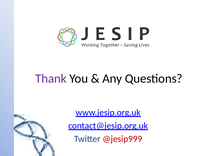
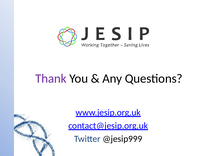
@jesip999 colour: red -> black
